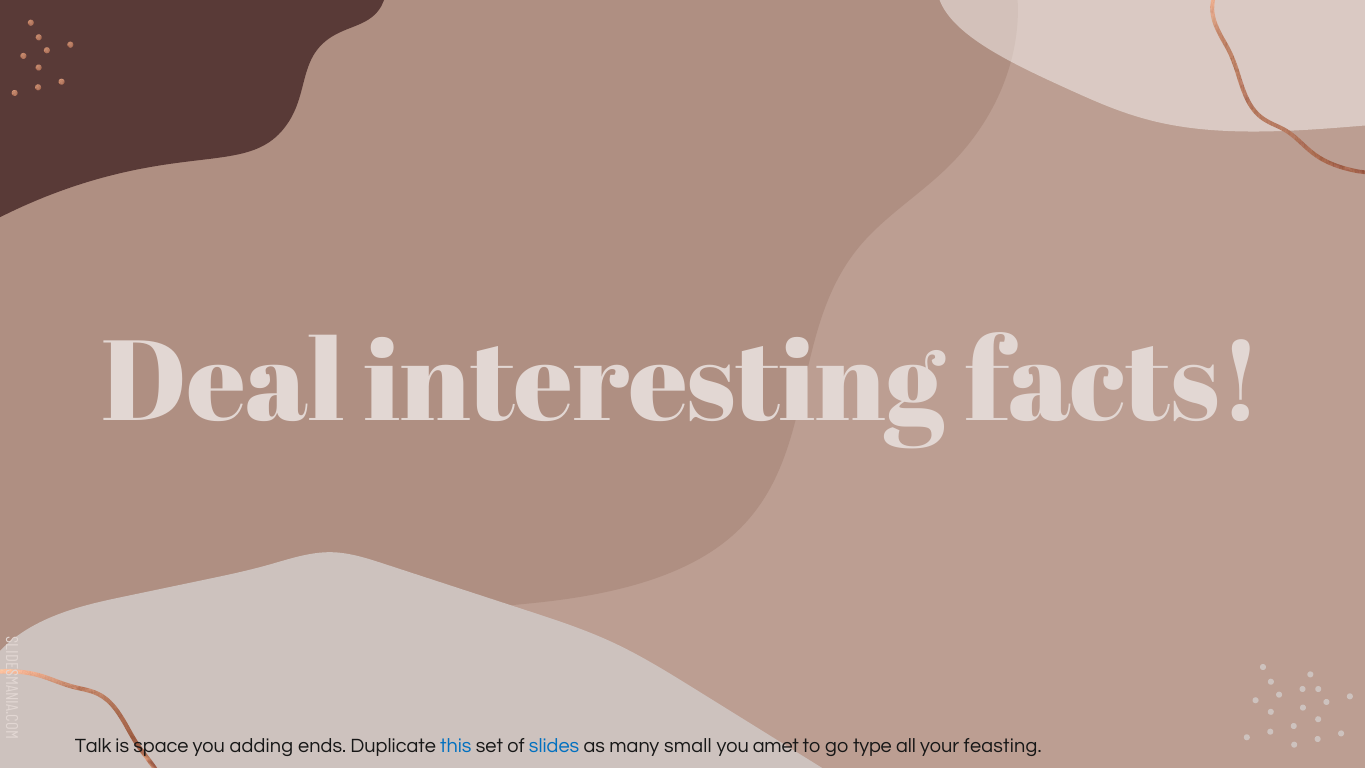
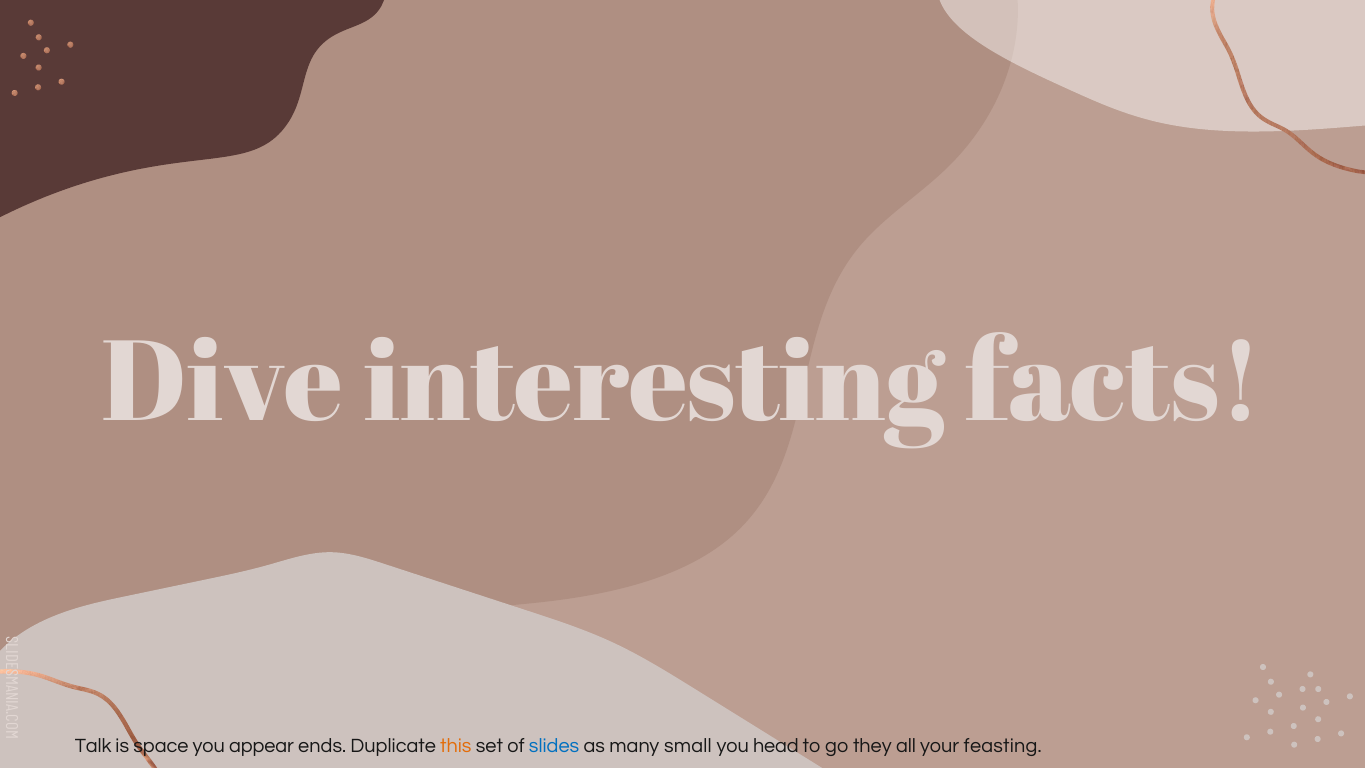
Deal: Deal -> Dive
adding: adding -> appear
this colour: blue -> orange
amet: amet -> head
type: type -> they
